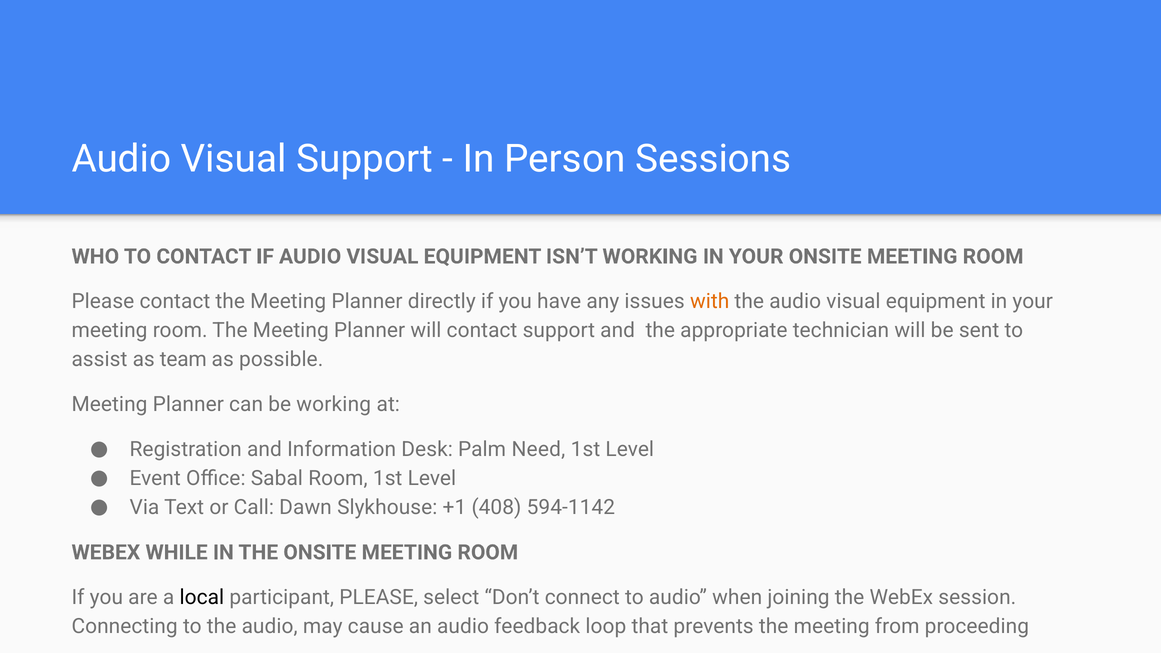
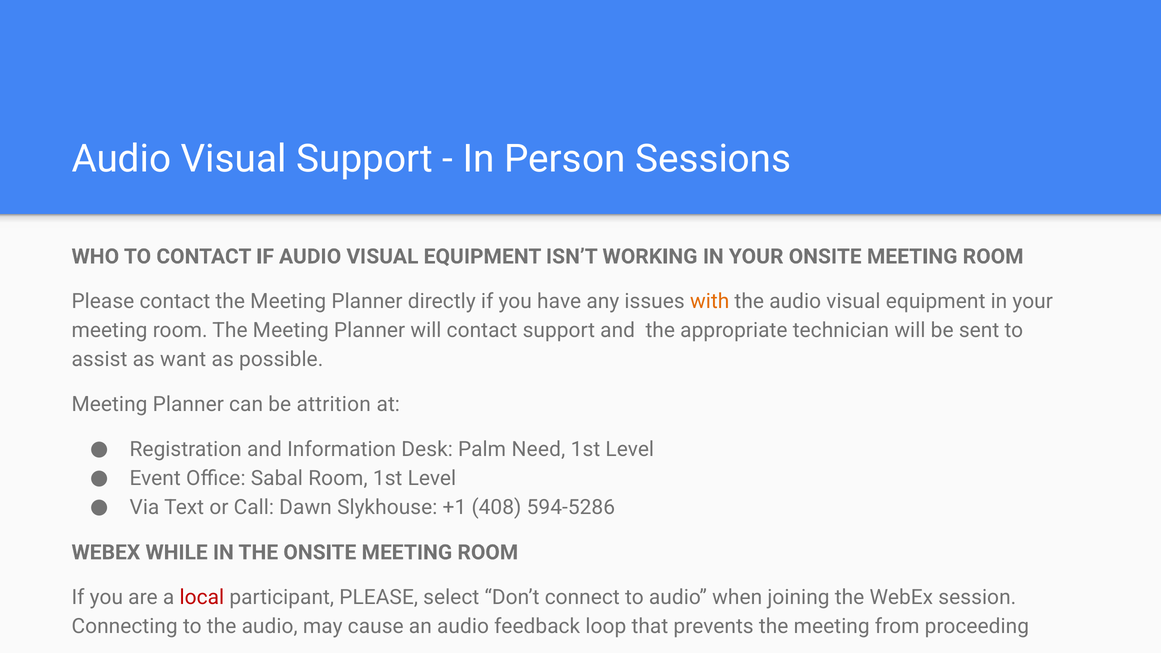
team: team -> want
be working: working -> attrition
594-1142: 594-1142 -> 594-5286
local colour: black -> red
